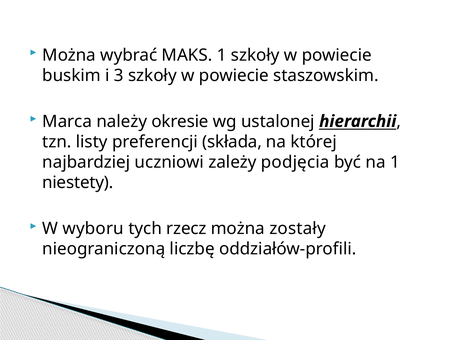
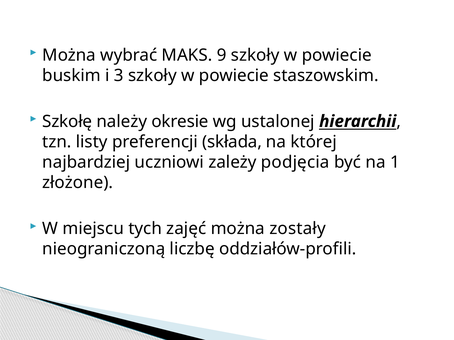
MAKS 1: 1 -> 9
Marca: Marca -> Szkołę
niestety: niestety -> złożone
wyboru: wyboru -> miejscu
rzecz: rzecz -> zajęć
